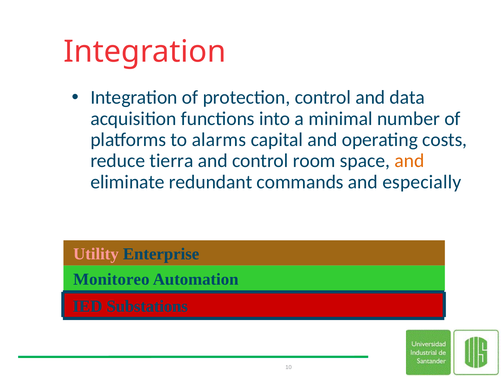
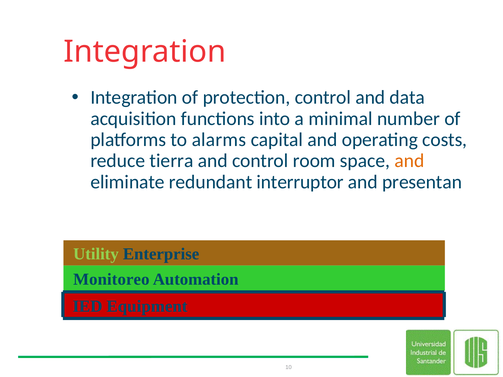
commands: commands -> interruptor
especially: especially -> presentan
Utility colour: pink -> light green
Substations: Substations -> Equipment
